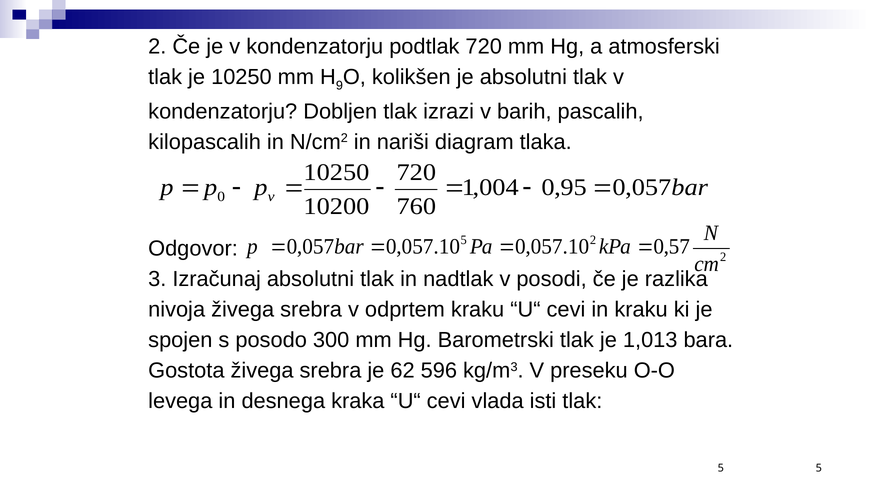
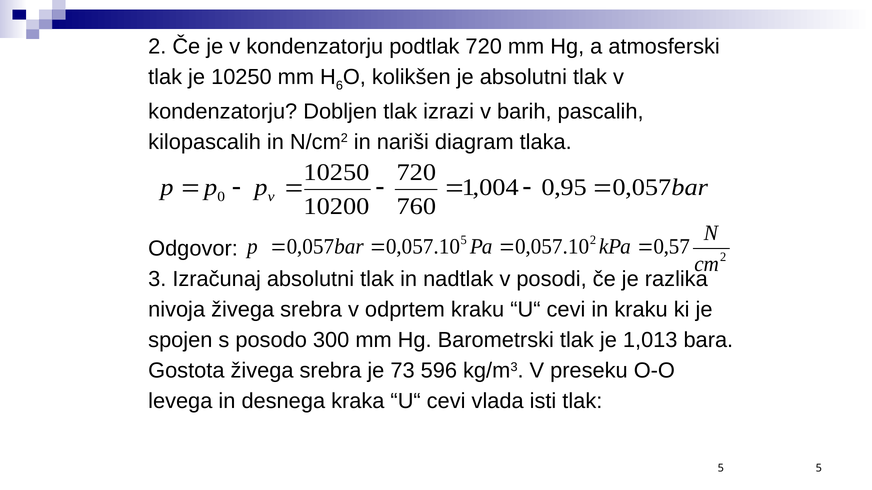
9: 9 -> 6
62: 62 -> 73
